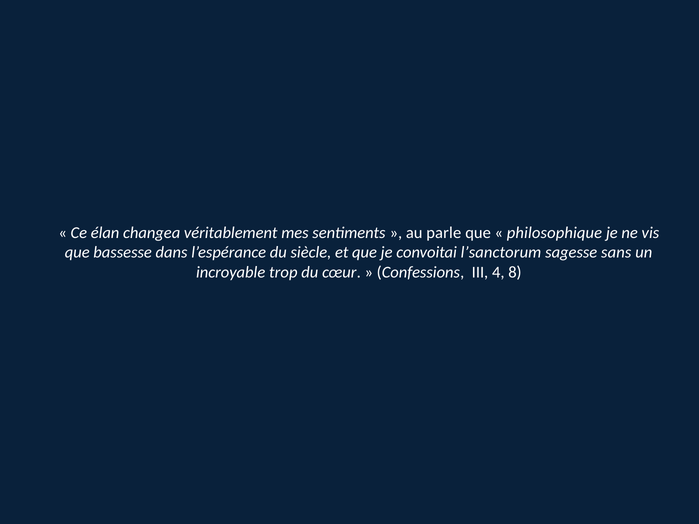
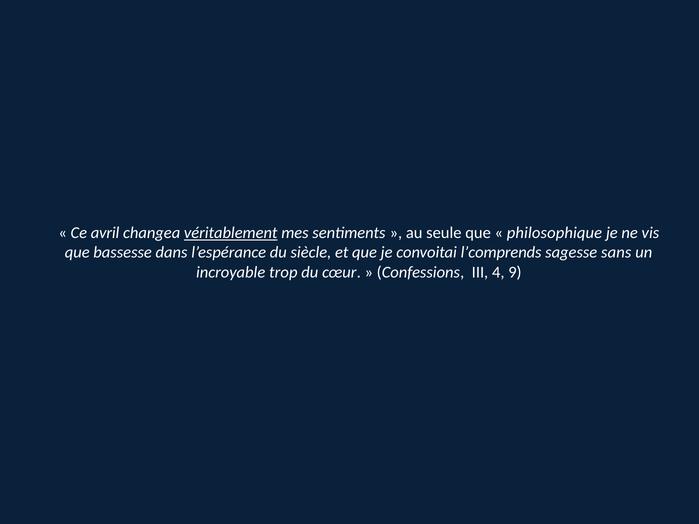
élan: élan -> avril
véritablement underline: none -> present
parle: parle -> seule
l’sanctorum: l’sanctorum -> l’comprends
8: 8 -> 9
